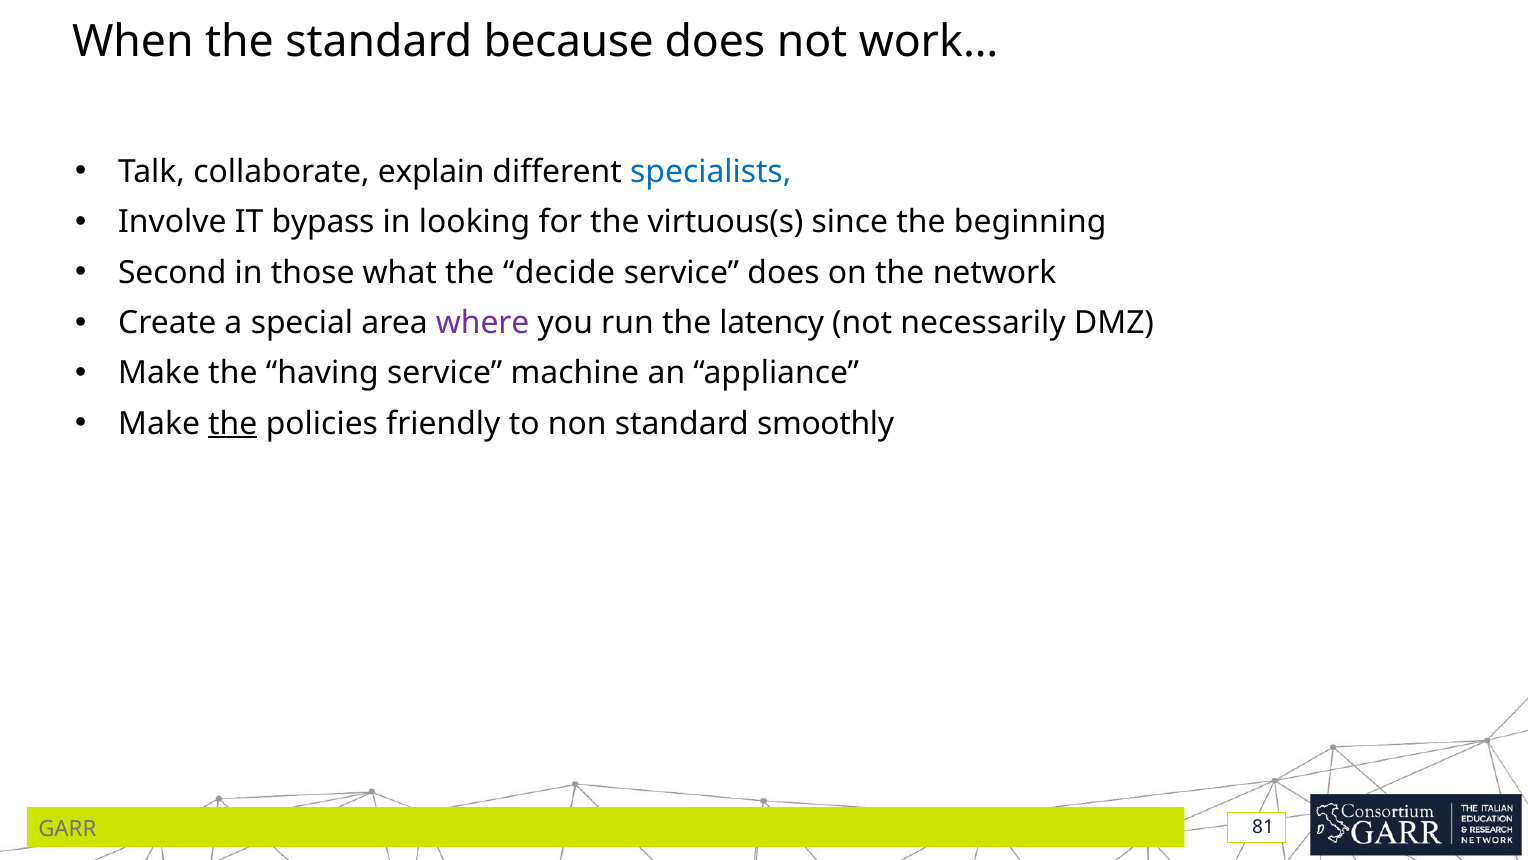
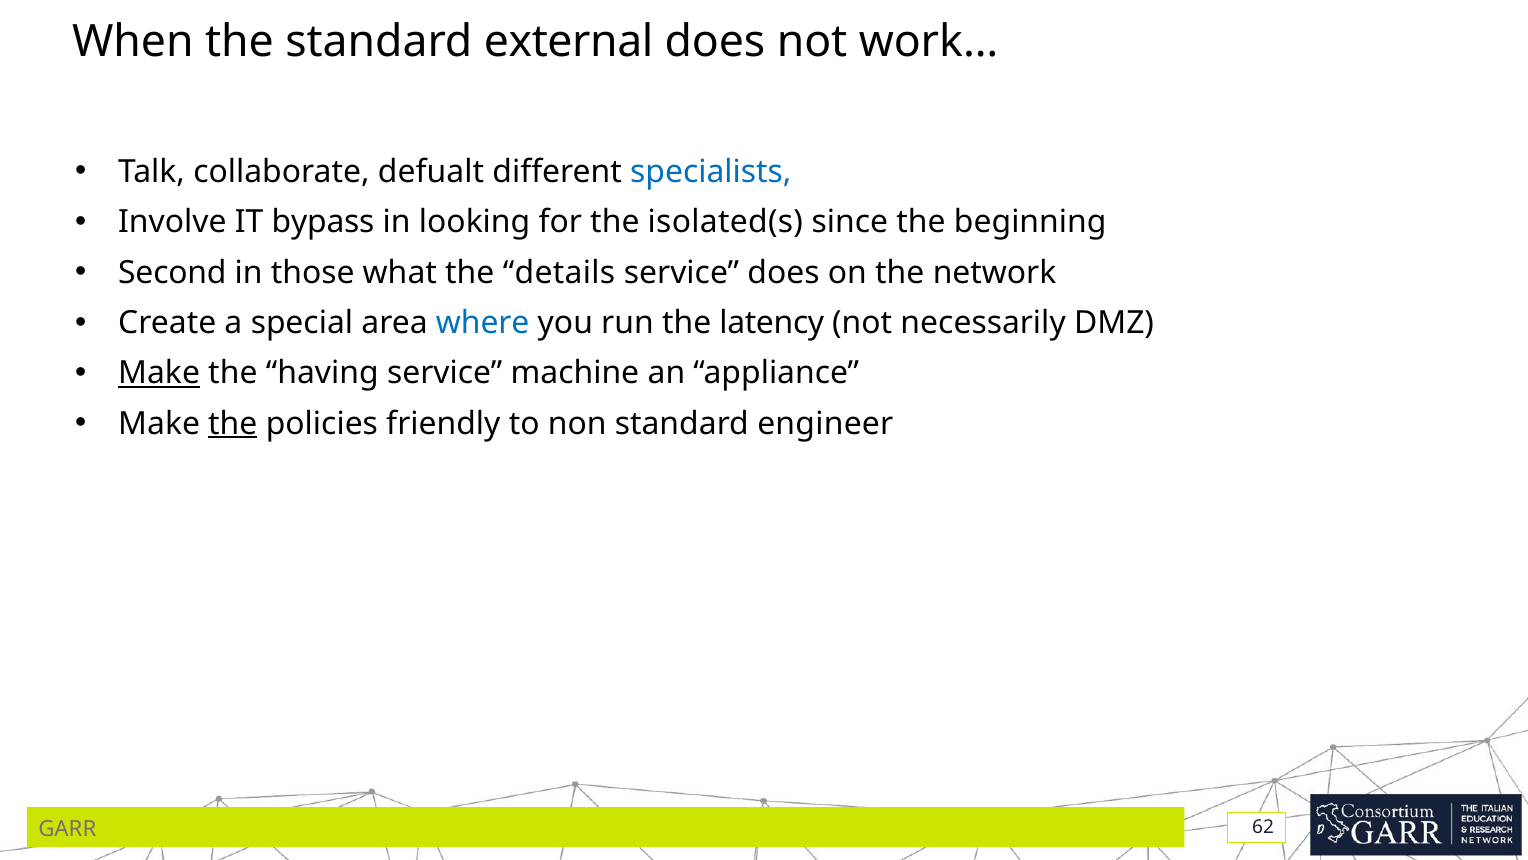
because: because -> external
explain: explain -> defualt
virtuous(s: virtuous(s -> isolated(s
decide: decide -> details
where colour: purple -> blue
Make at (159, 373) underline: none -> present
smoothly: smoothly -> engineer
81: 81 -> 62
